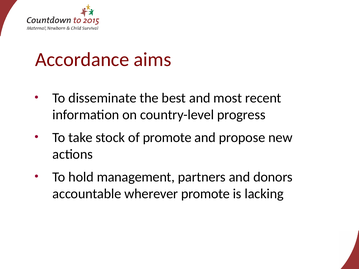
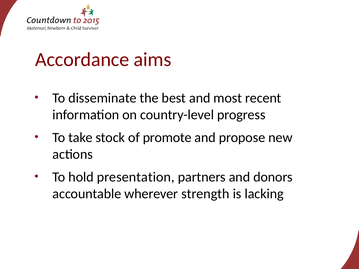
management: management -> presentation
wherever promote: promote -> strength
